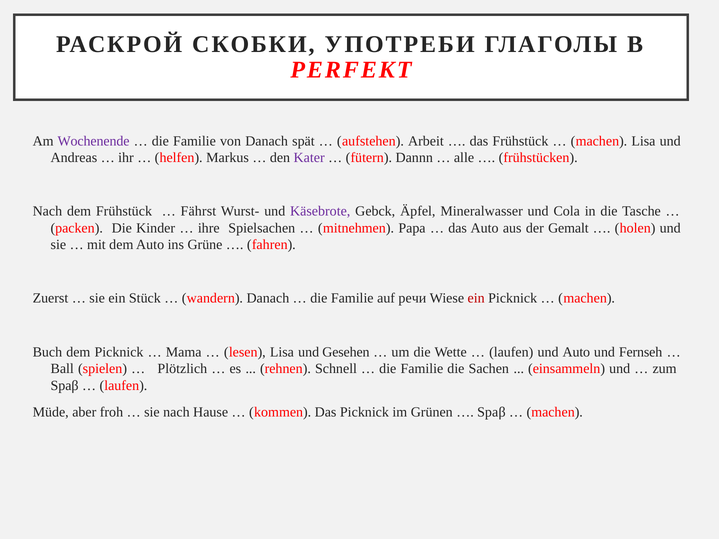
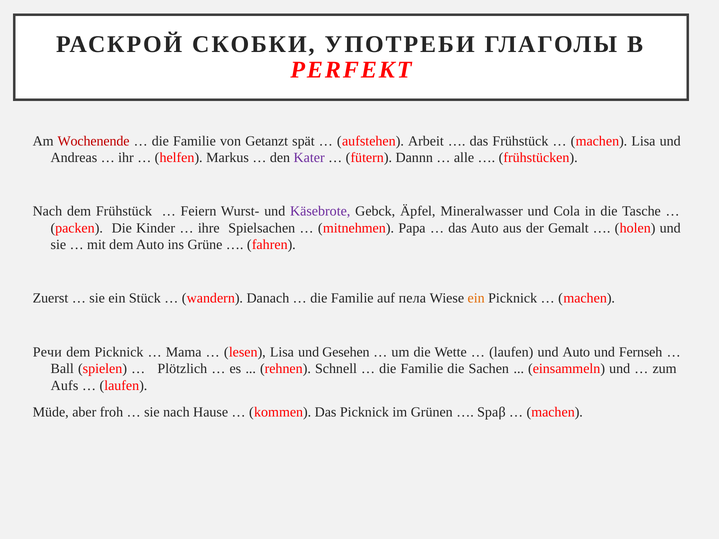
Wochenende colour: purple -> red
von Danach: Danach -> Getanzt
Fährst: Fährst -> Feiern
речи: речи -> пела
ein at (476, 298) colour: red -> orange
Buch: Buch -> Речи
Spaβ at (65, 386): Spaβ -> Aufs
